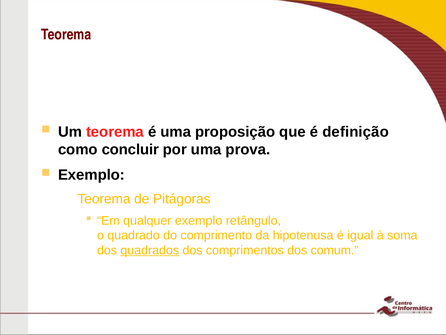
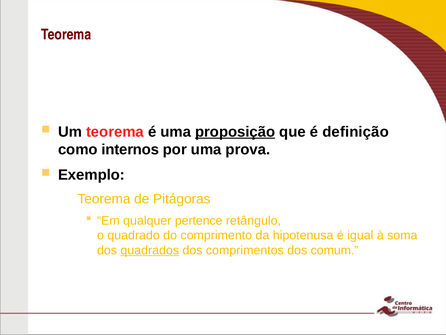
proposição underline: none -> present
concluir: concluir -> internos
qualquer exemplo: exemplo -> pertence
